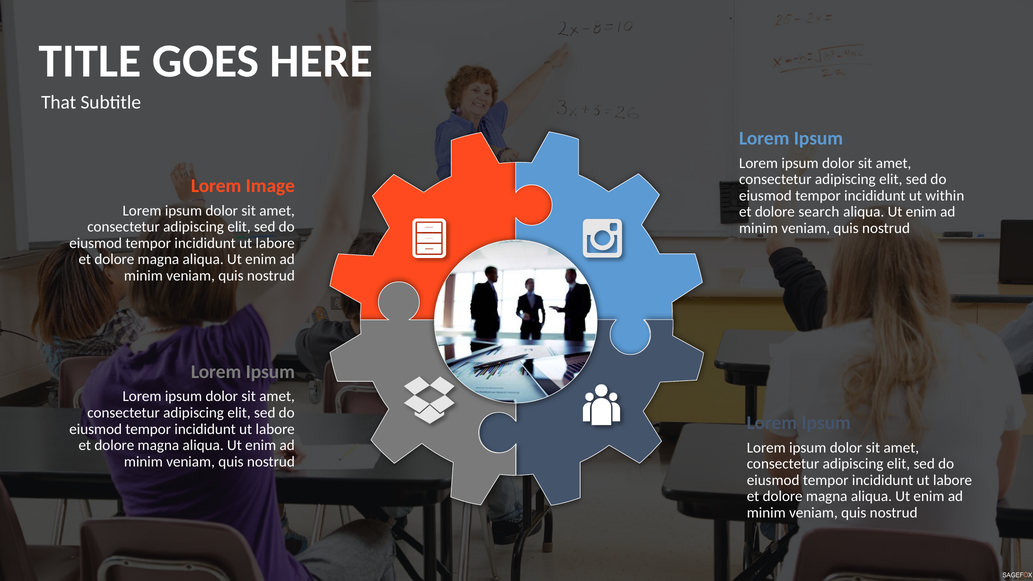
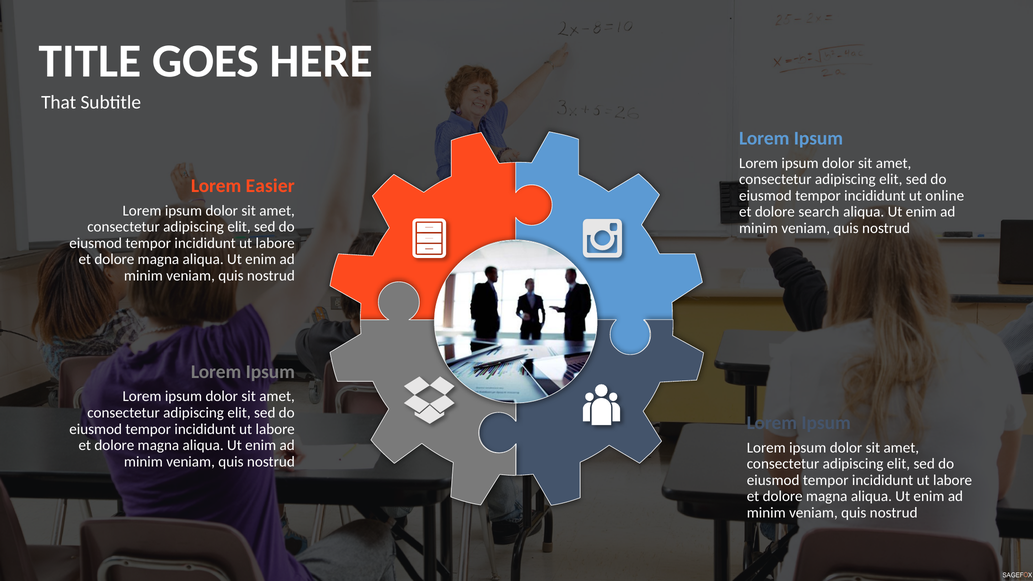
Image: Image -> Easier
within: within -> online
